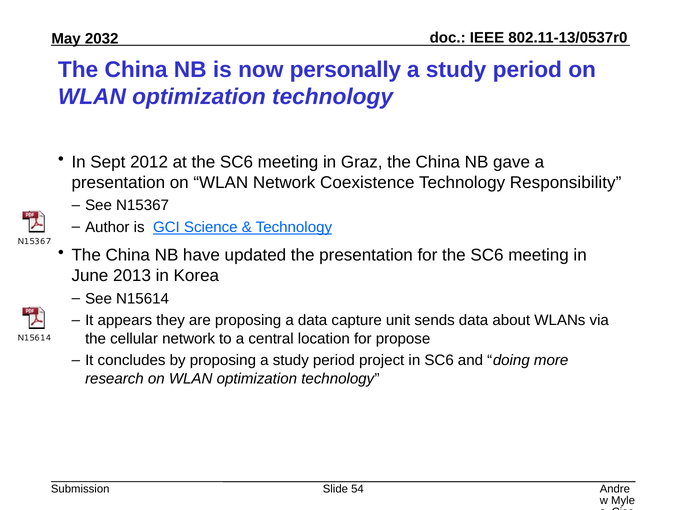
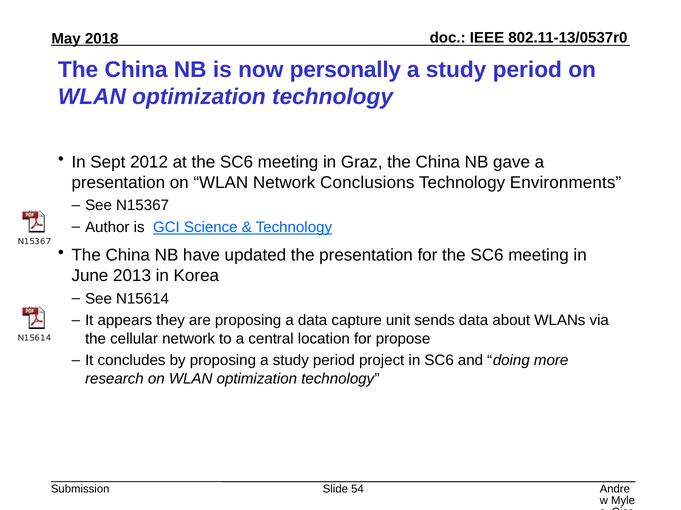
2032: 2032 -> 2018
Coexistence: Coexistence -> Conclusions
Responsibility: Responsibility -> Environments
